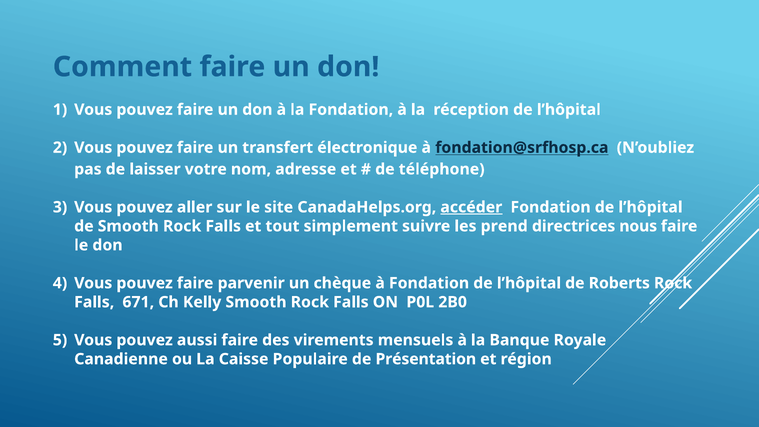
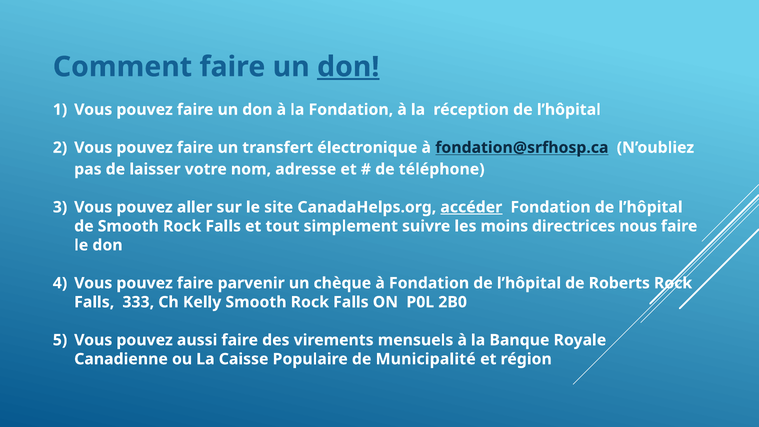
don at (348, 67) underline: none -> present
prend: prend -> moins
671: 671 -> 333
Présentation: Présentation -> Municipalité
